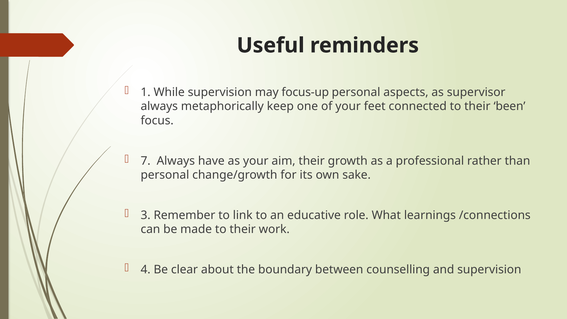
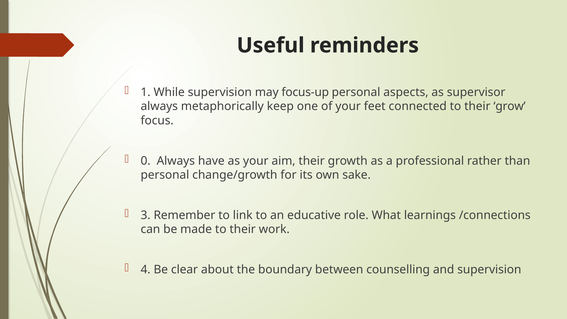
been: been -> grow
7: 7 -> 0
